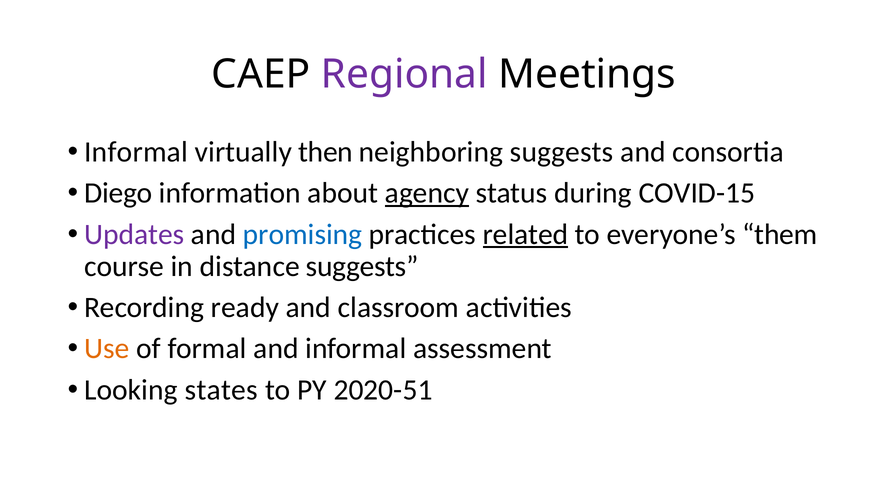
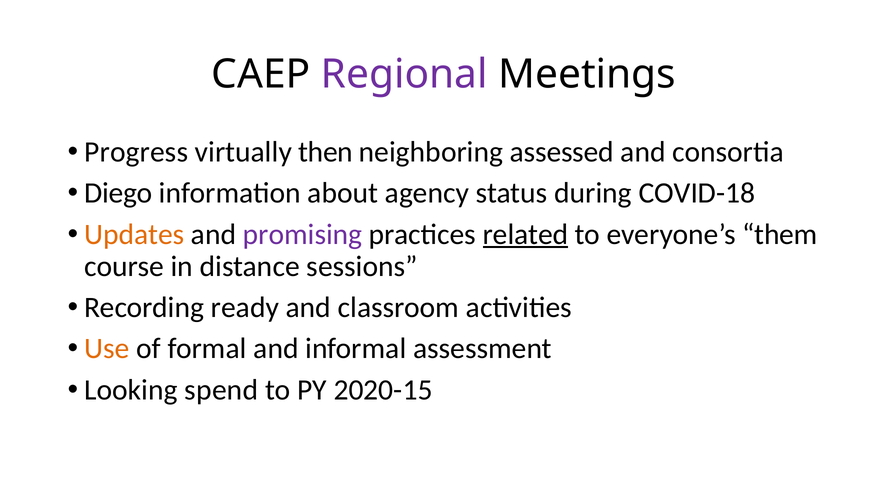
Informal at (136, 152): Informal -> Progress
neighboring suggests: suggests -> assessed
agency underline: present -> none
COVID-15: COVID-15 -> COVID-18
Updates colour: purple -> orange
promising colour: blue -> purple
distance suggests: suggests -> sessions
states: states -> spend
2020-51: 2020-51 -> 2020-15
